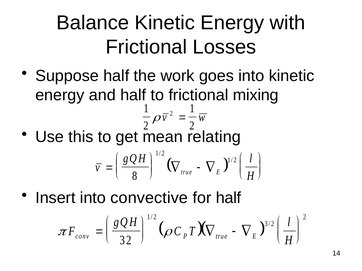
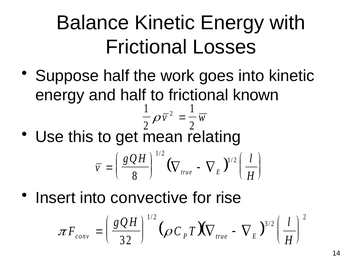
mixing: mixing -> known
for half: half -> rise
